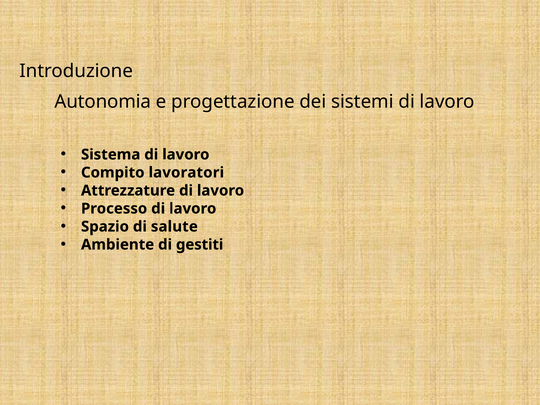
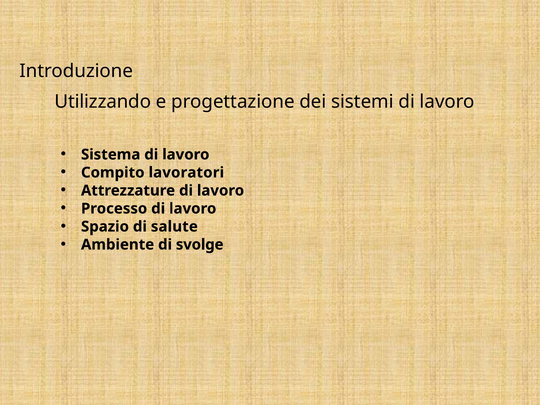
Autonomia: Autonomia -> Utilizzando
gestiti: gestiti -> svolge
